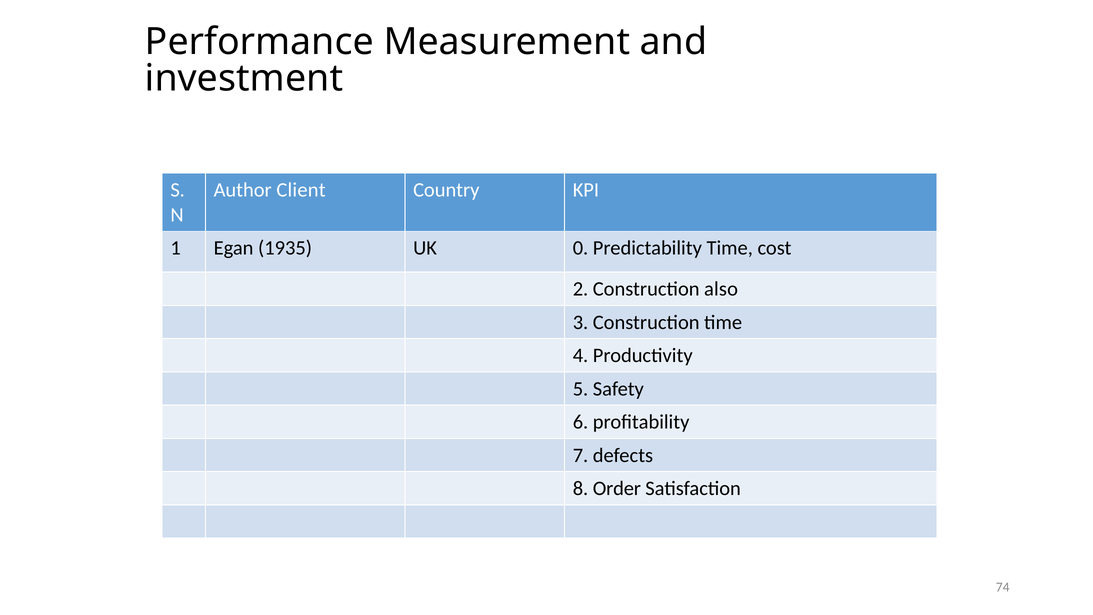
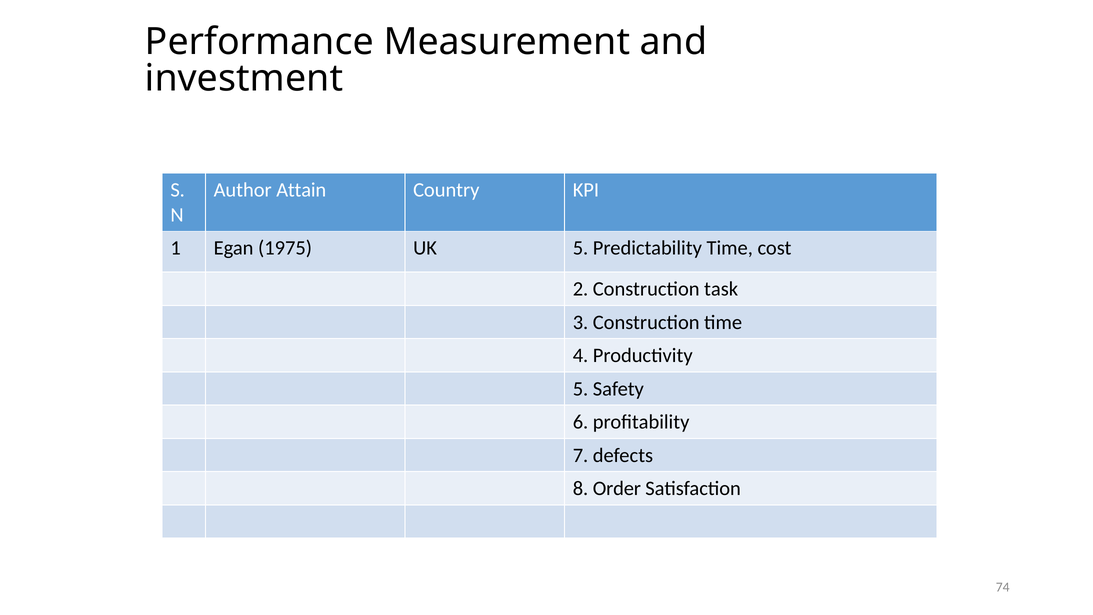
Client: Client -> Attain
1935: 1935 -> 1975
UK 0: 0 -> 5
also: also -> task
